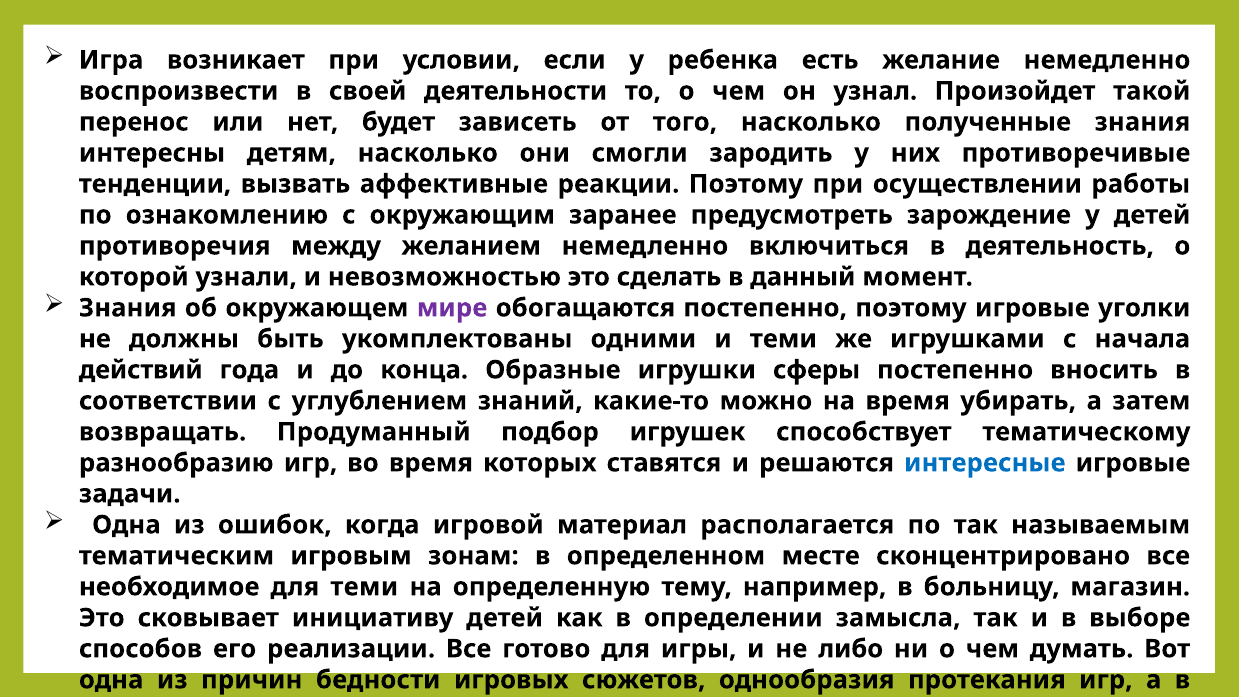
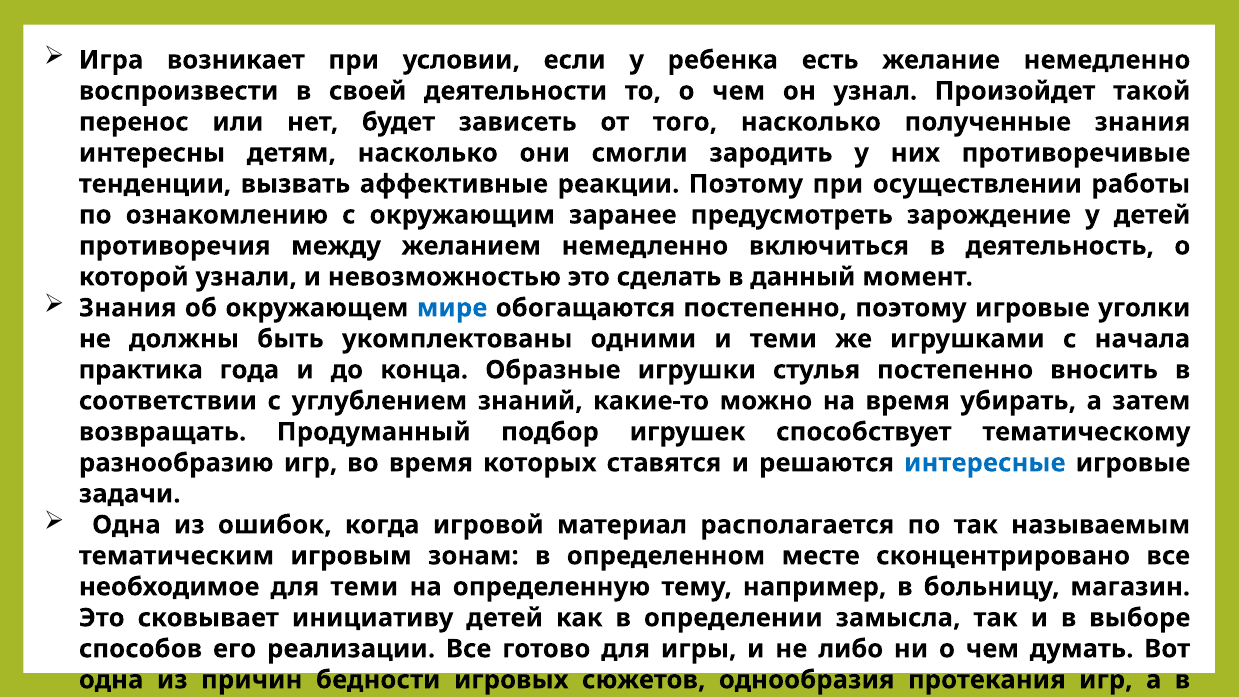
мире colour: purple -> blue
действий: действий -> практика
сферы: сферы -> стулья
